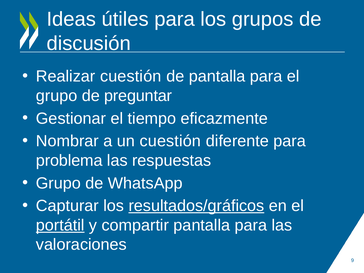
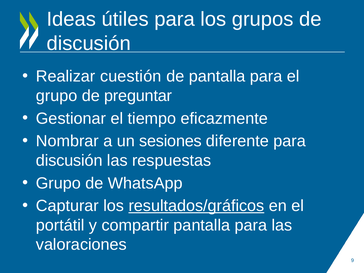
un cuestión: cuestión -> sesiones
problema at (69, 161): problema -> discusión
portátil underline: present -> none
